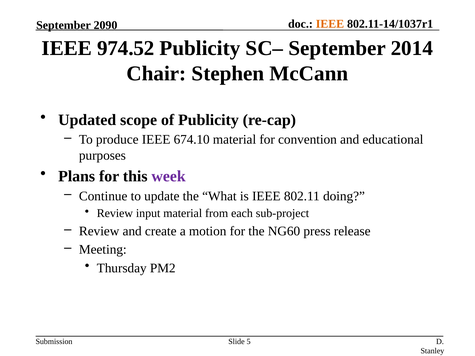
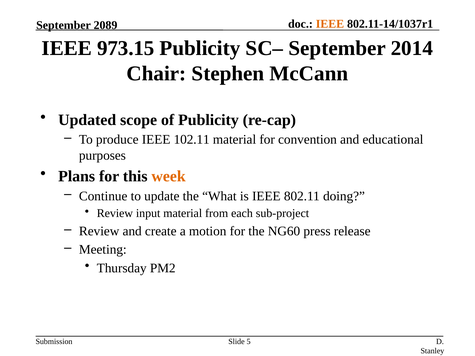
2090: 2090 -> 2089
974.52: 974.52 -> 973.15
674.10: 674.10 -> 102.11
week colour: purple -> orange
